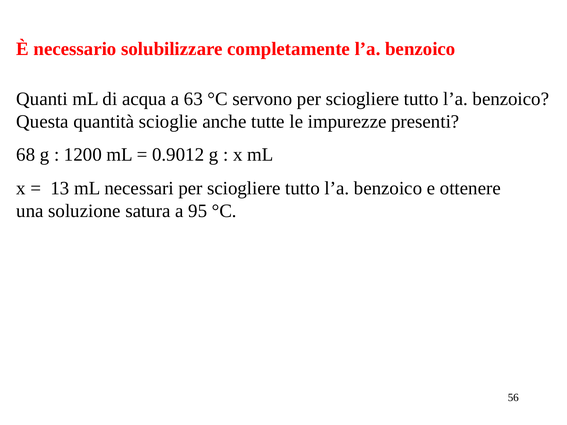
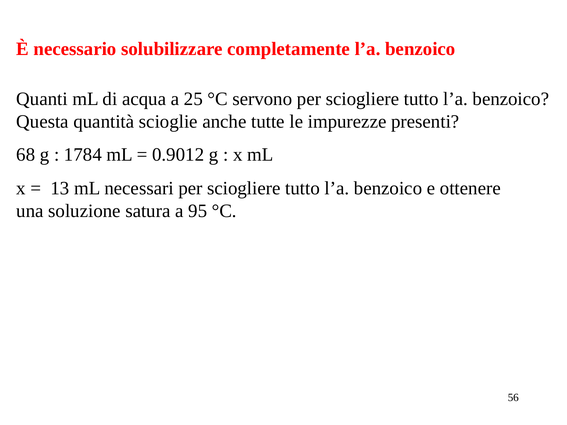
63: 63 -> 25
1200: 1200 -> 1784
